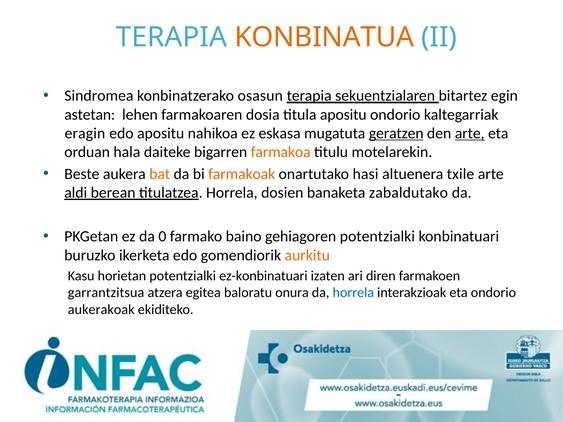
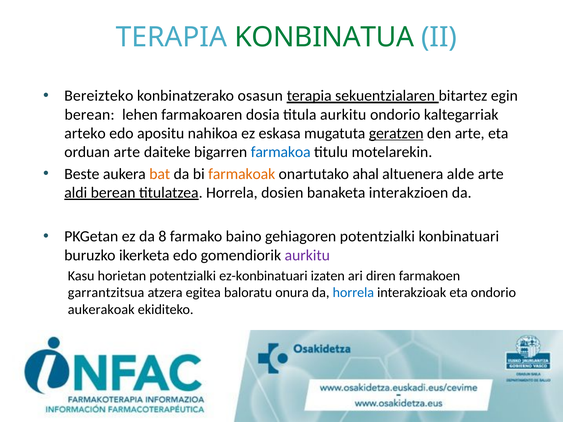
KONBINATUA colour: orange -> green
Sindromea: Sindromea -> Bereizteko
astetan at (90, 115): astetan -> berean
titula apositu: apositu -> aurkitu
eragin: eragin -> arteko
arte at (470, 133) underline: present -> none
orduan hala: hala -> arte
farmakoa colour: orange -> blue
hasi: hasi -> ahal
txile: txile -> alde
zabaldutako: zabaldutako -> interakzioen
0: 0 -> 8
aurkitu at (307, 255) colour: orange -> purple
